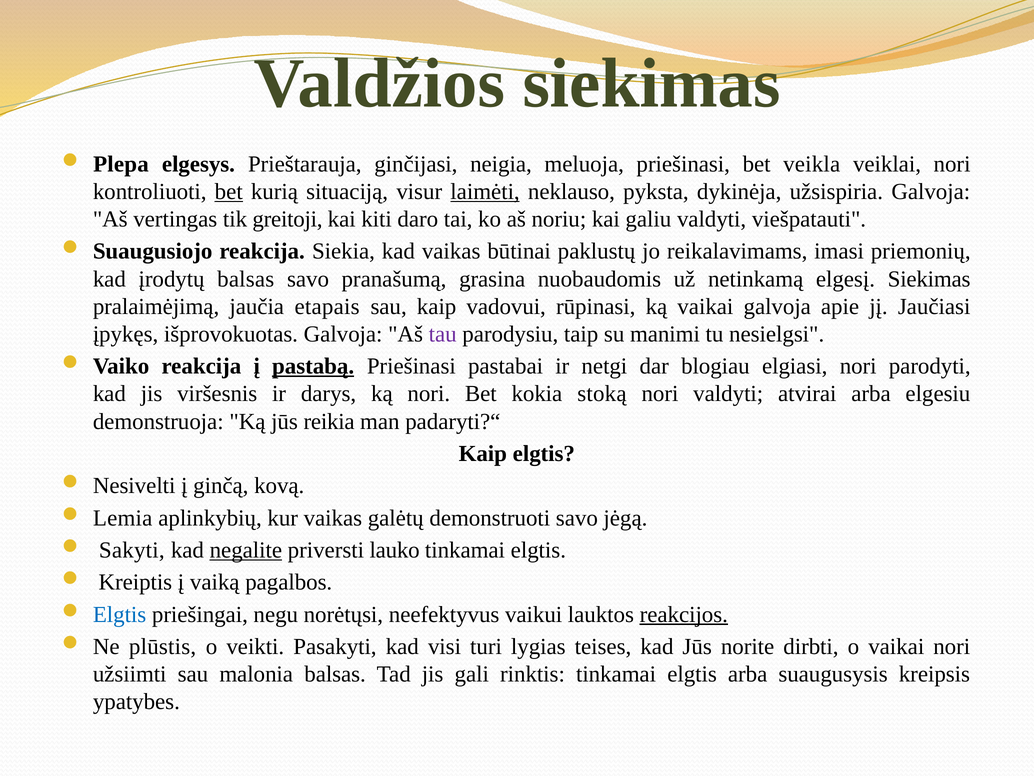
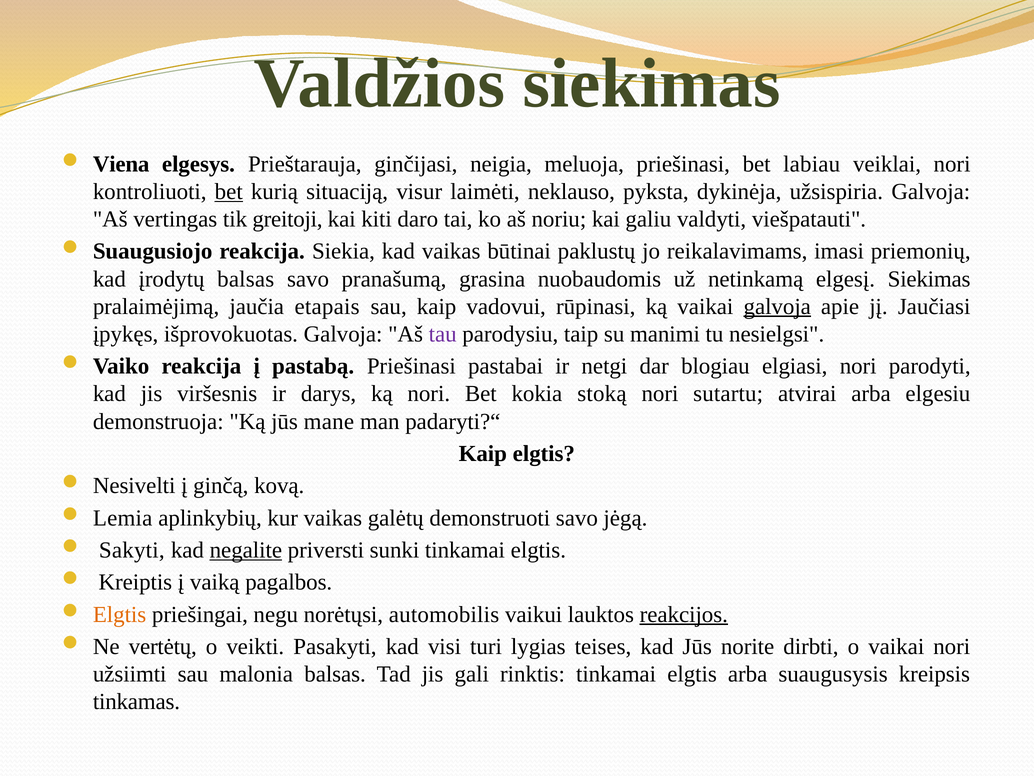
Plepa: Plepa -> Viena
veikla: veikla -> labiau
laimėti underline: present -> none
galvoja at (777, 306) underline: none -> present
pastabą underline: present -> none
nori valdyti: valdyti -> sutartu
reikia: reikia -> mane
lauko: lauko -> sunki
Elgtis at (120, 614) colour: blue -> orange
neefektyvus: neefektyvus -> automobilis
plūstis: plūstis -> vertėtų
ypatybes: ypatybes -> tinkamas
